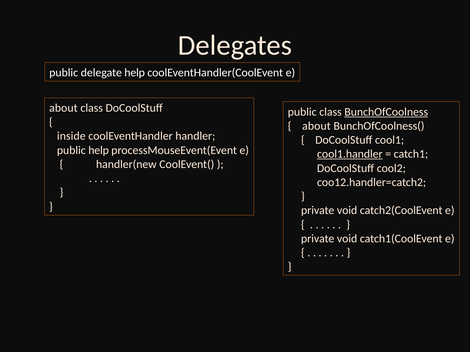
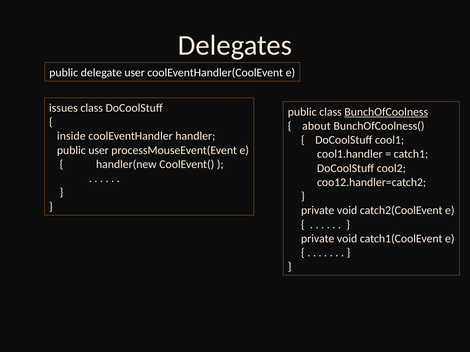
delegate help: help -> user
about at (63, 108): about -> issues
public help: help -> user
cool1.handler underline: present -> none
